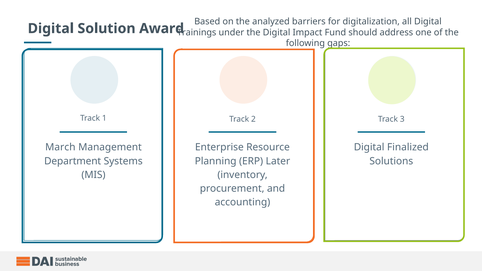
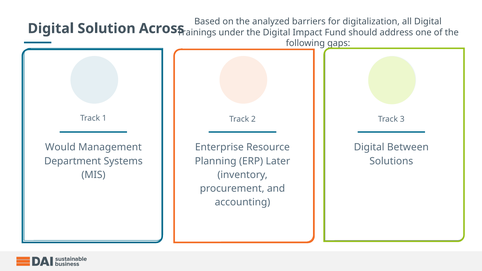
Award: Award -> Across
March: March -> Would
Finalized: Finalized -> Between
